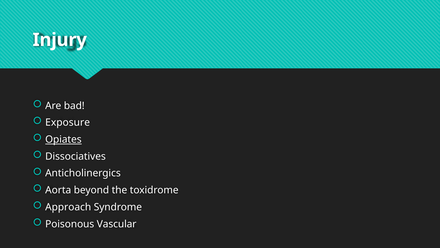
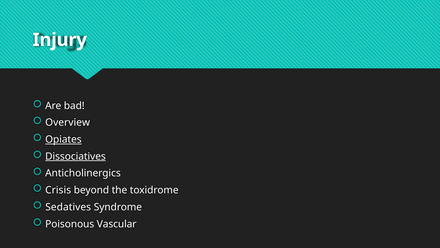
Exposure: Exposure -> Overview
Dissociatives underline: none -> present
Aorta: Aorta -> Crisis
Approach: Approach -> Sedatives
